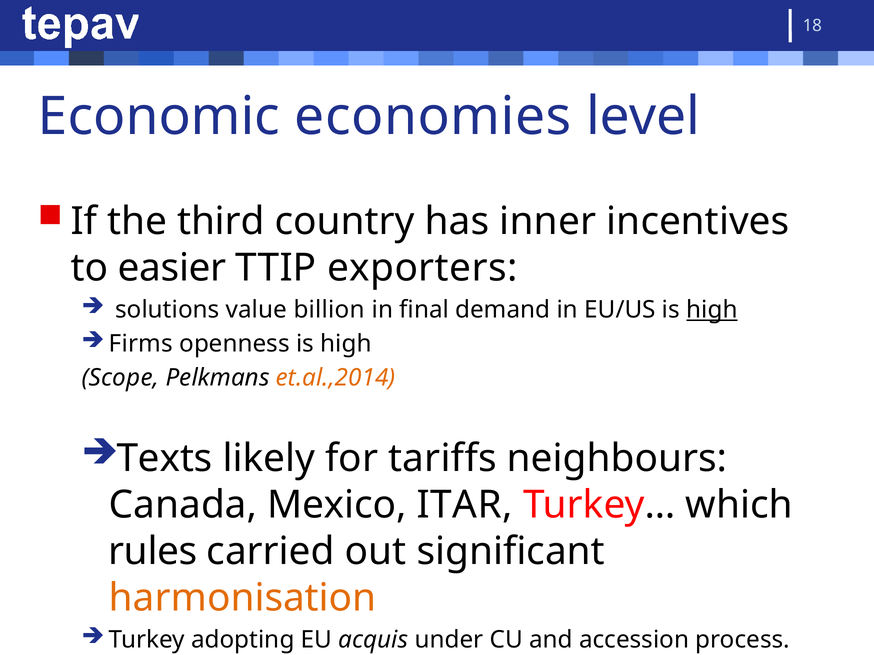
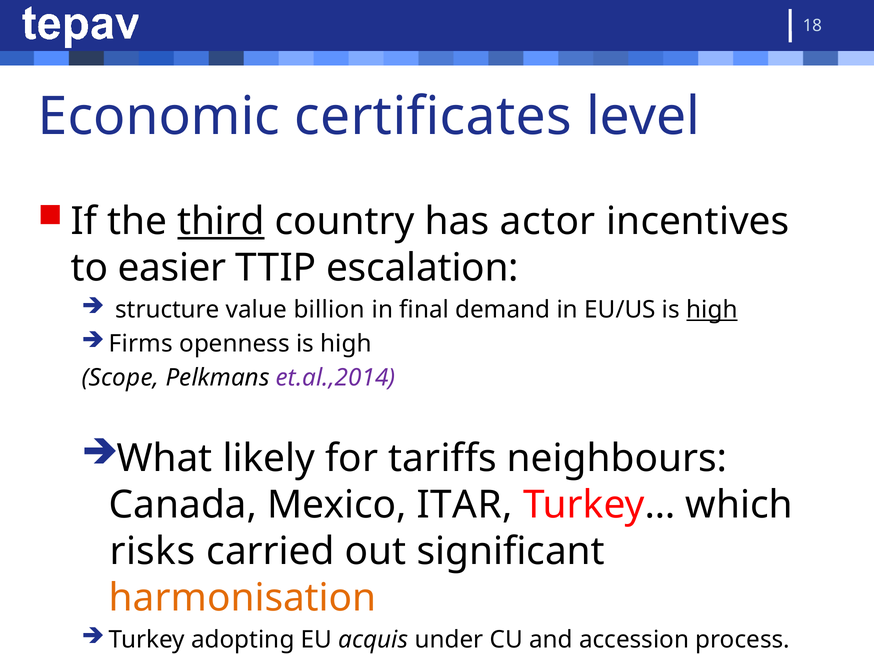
economies: economies -> certificates
third underline: none -> present
inner: inner -> actor
exporters: exporters -> escalation
solutions: solutions -> structure
et.al.,2014 colour: orange -> purple
Texts: Texts -> What
rules: rules -> risks
